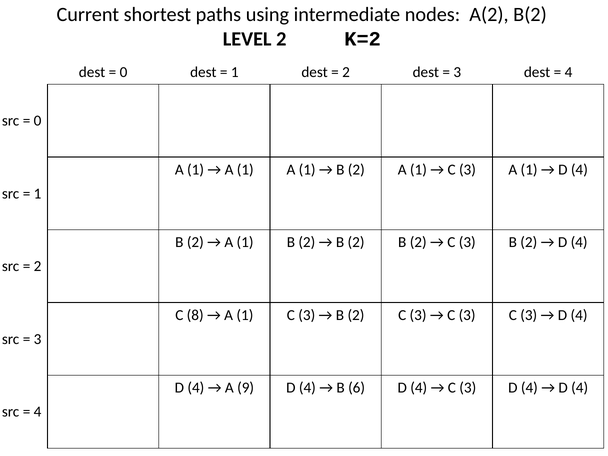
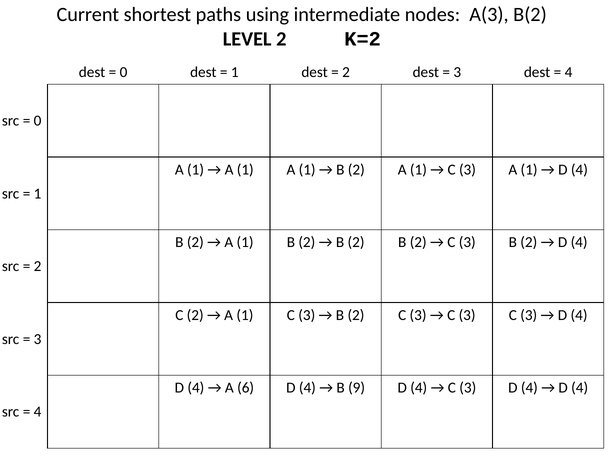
A(2: A(2 -> A(3
C 8: 8 -> 2
9: 9 -> 6
6: 6 -> 9
